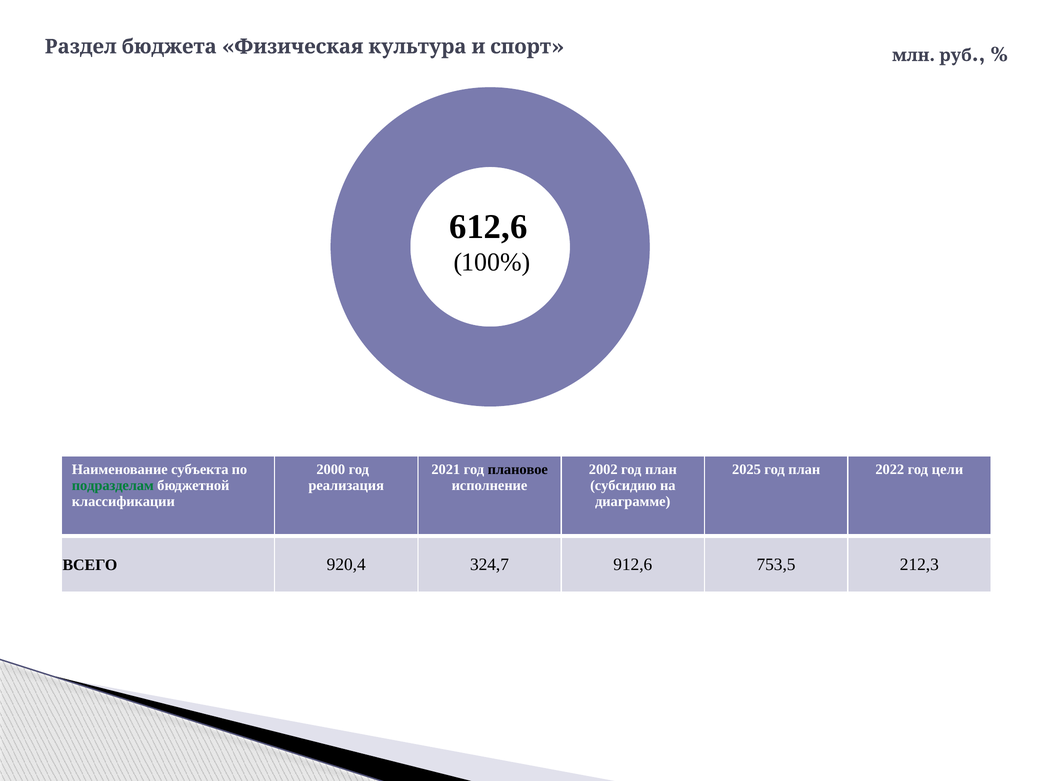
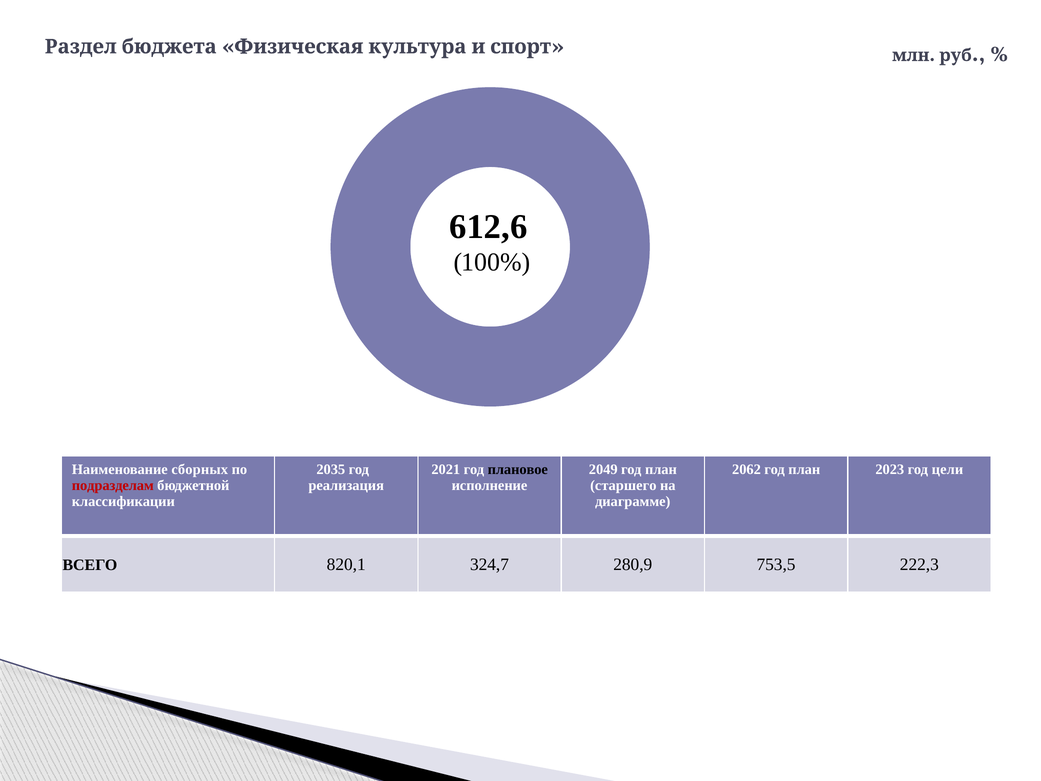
субъекта: субъекта -> сборных
2000: 2000 -> 2035
2002: 2002 -> 2049
2025: 2025 -> 2062
2022: 2022 -> 2023
подразделам colour: green -> red
субсидию: субсидию -> старшего
920,4: 920,4 -> 820,1
912,6: 912,6 -> 280,9
212,3: 212,3 -> 222,3
